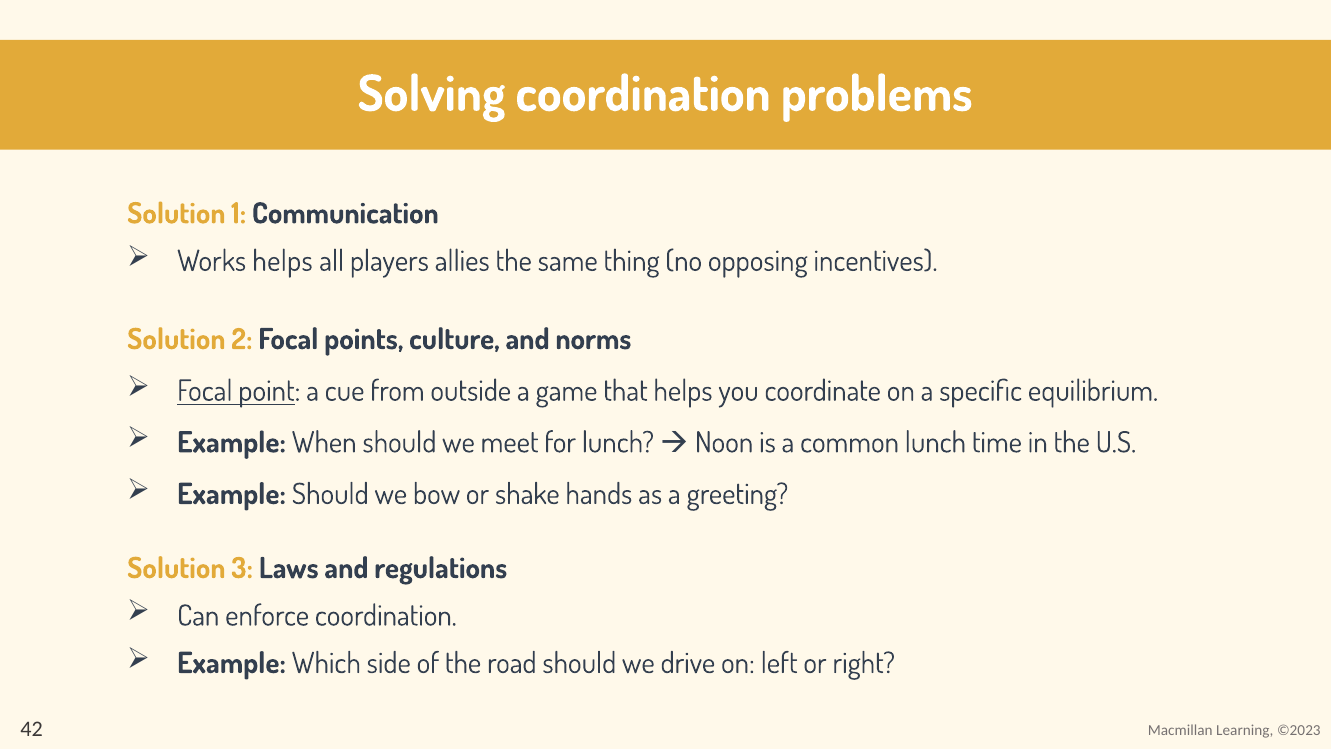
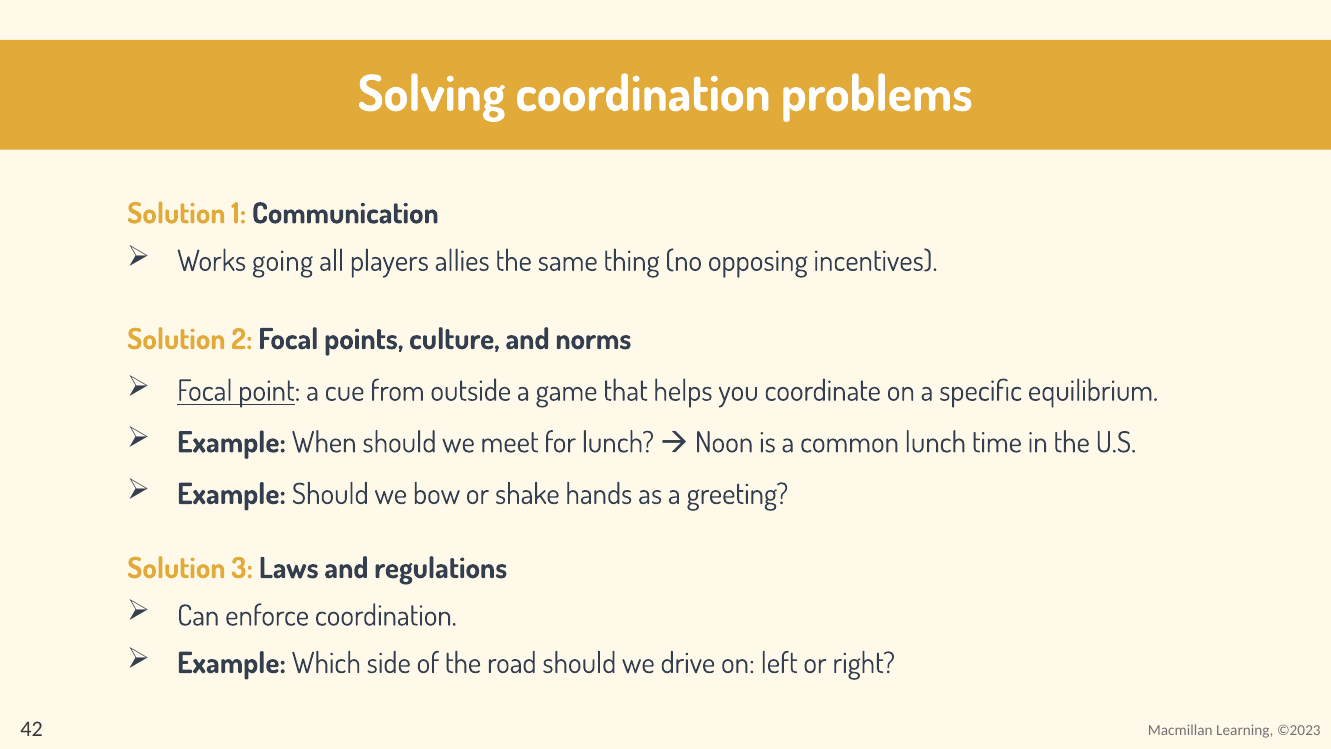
Works helps: helps -> going
